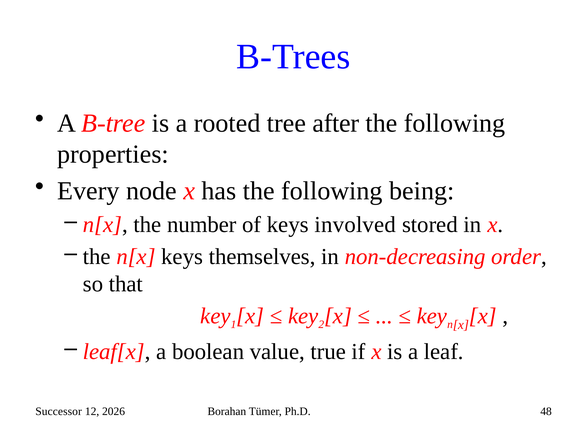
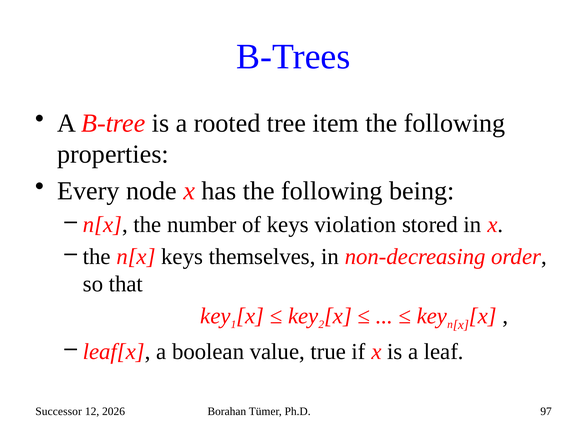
after: after -> item
involved: involved -> violation
48: 48 -> 97
